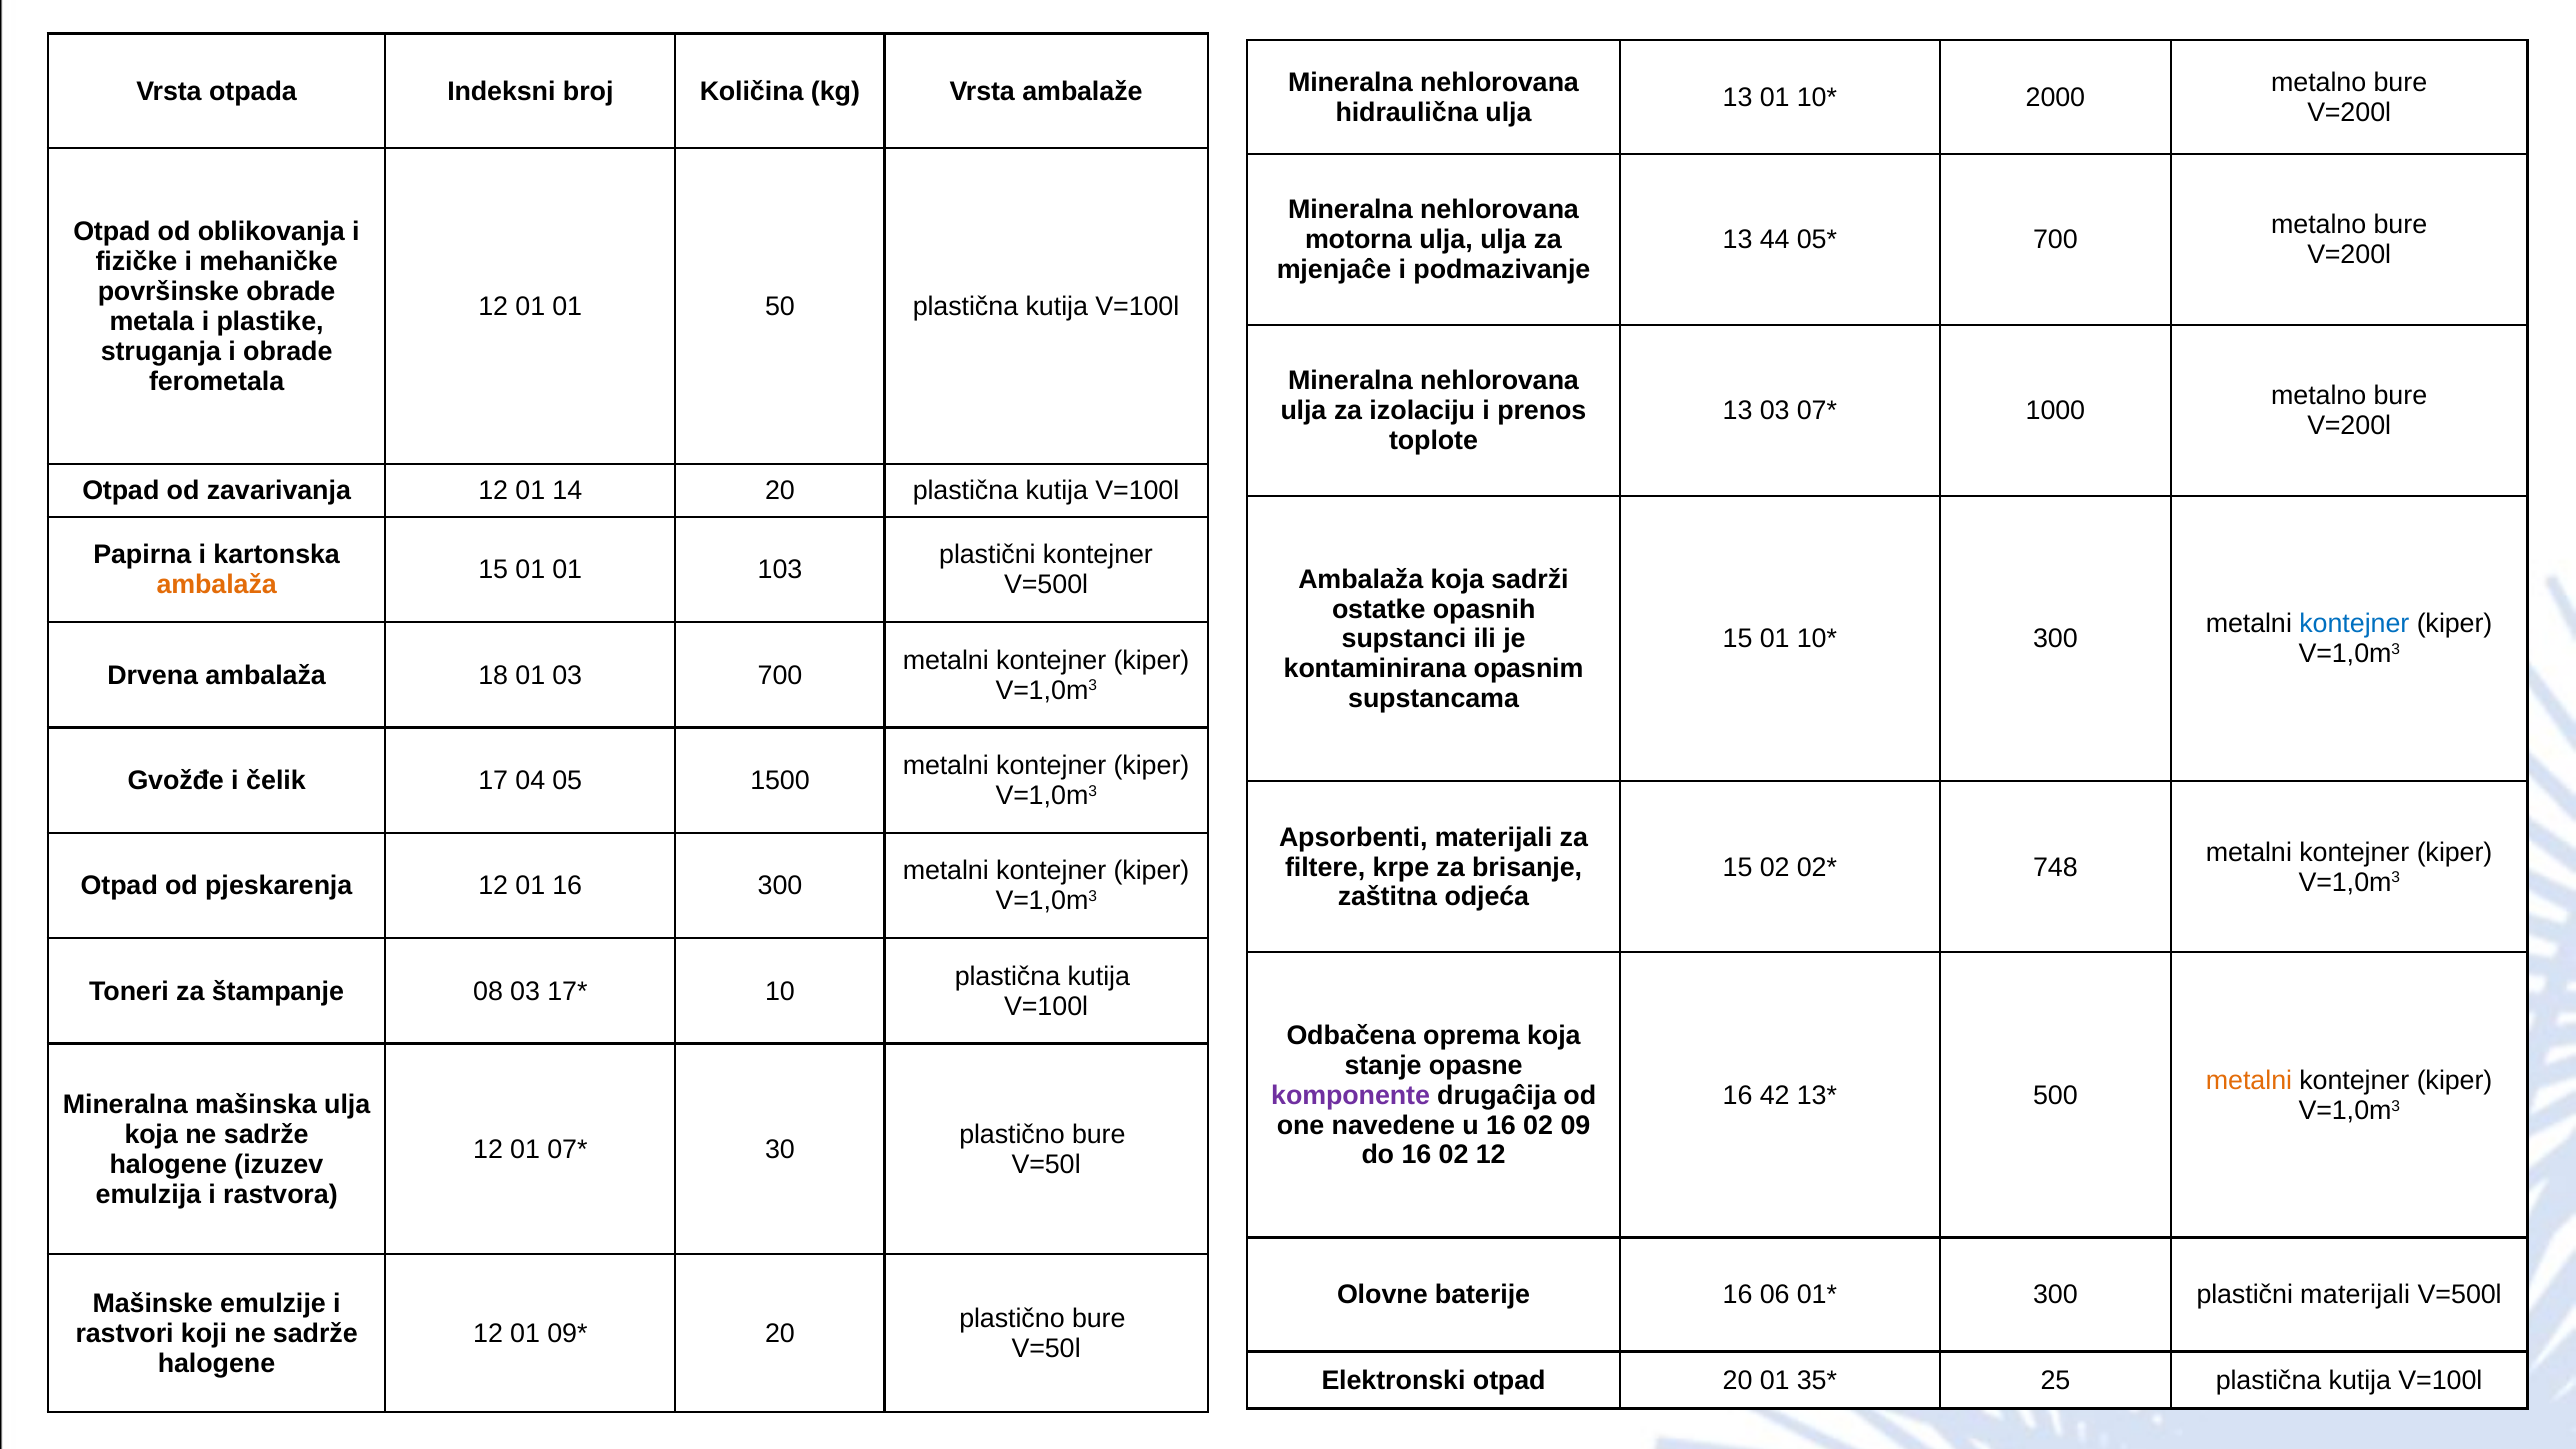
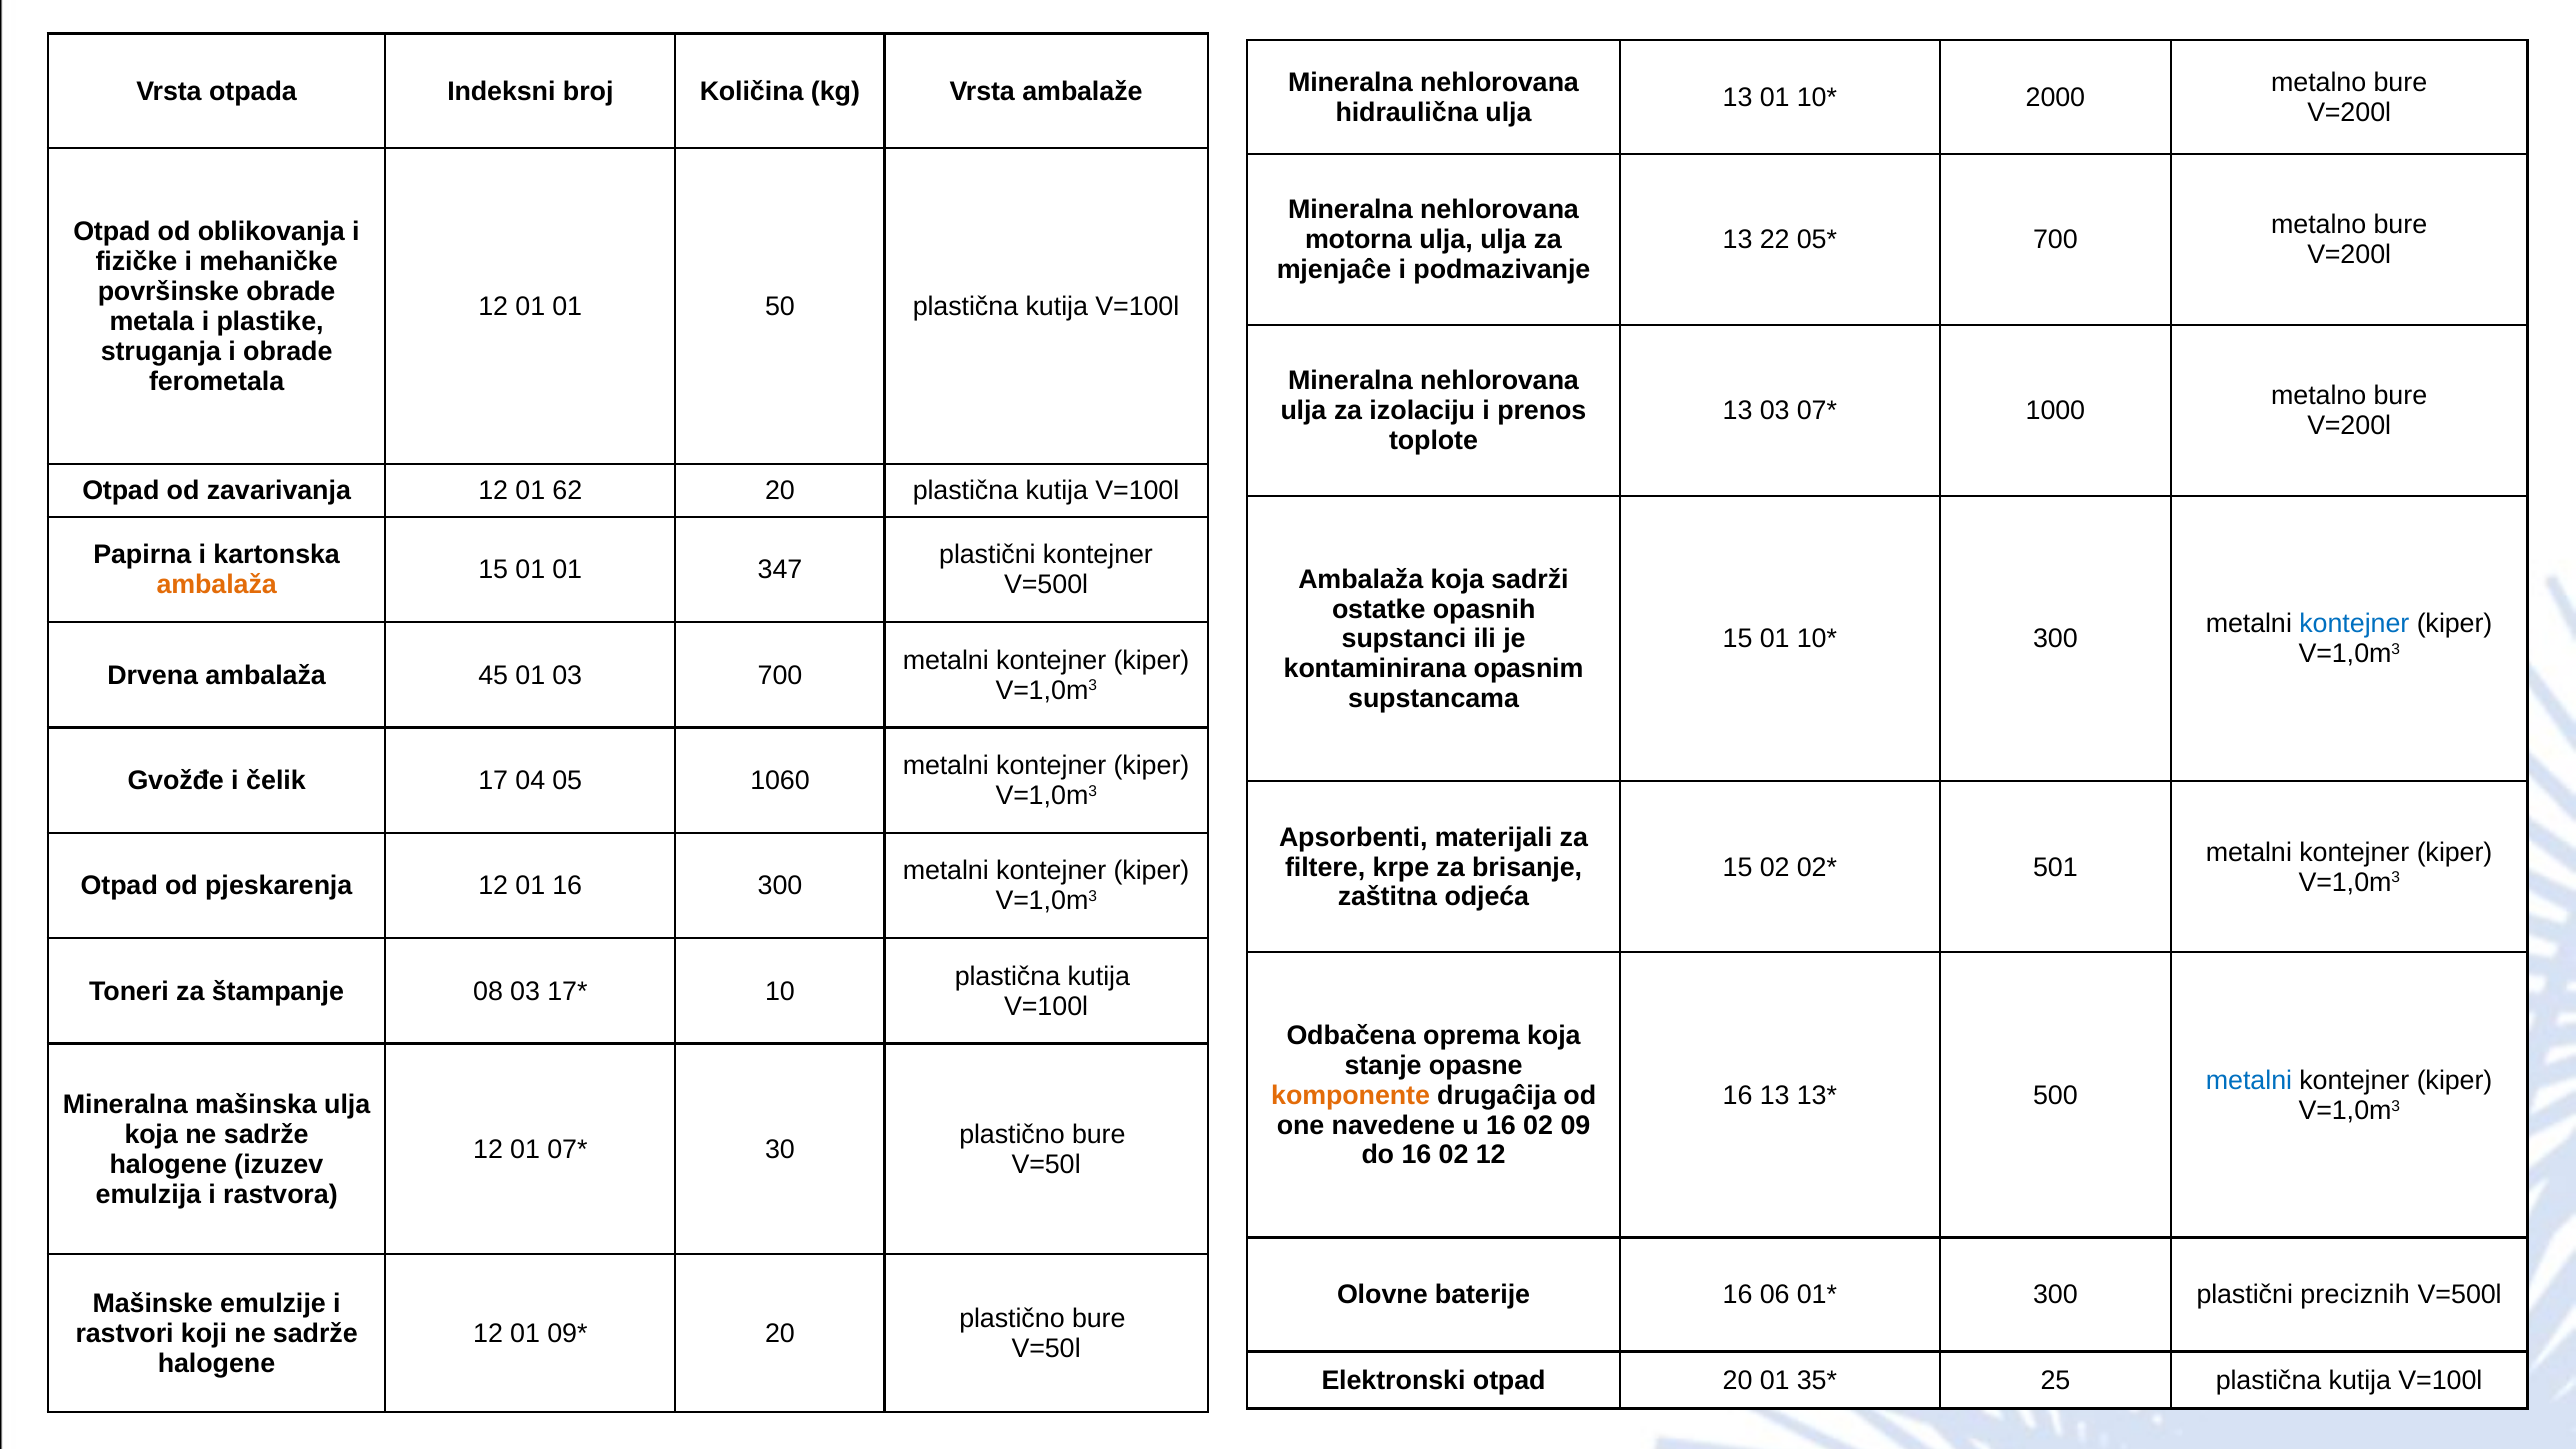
44: 44 -> 22
14: 14 -> 62
103: 103 -> 347
18: 18 -> 45
1500: 1500 -> 1060
748: 748 -> 501
metalni at (2249, 1080) colour: orange -> blue
komponente colour: purple -> orange
16 42: 42 -> 13
plastični materijali: materijali -> preciznih
